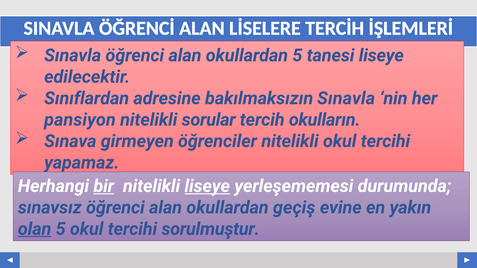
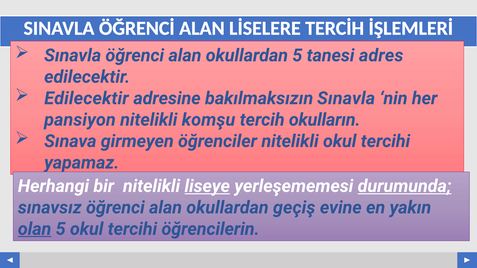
tanesi liseye: liseye -> adres
Sınıflardan at (87, 98): Sınıflardan -> Edilecektir
sorular: sorular -> komşu
bir underline: present -> none
durumunda underline: none -> present
sorulmuştur: sorulmuştur -> öğrencilerin
